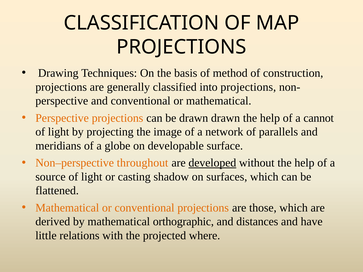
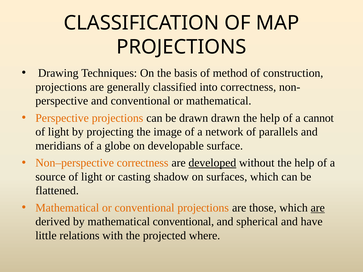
into projections: projections -> correctness
Non–perspective throughout: throughout -> correctness
are at (318, 208) underline: none -> present
mathematical orthographic: orthographic -> conventional
distances: distances -> spherical
